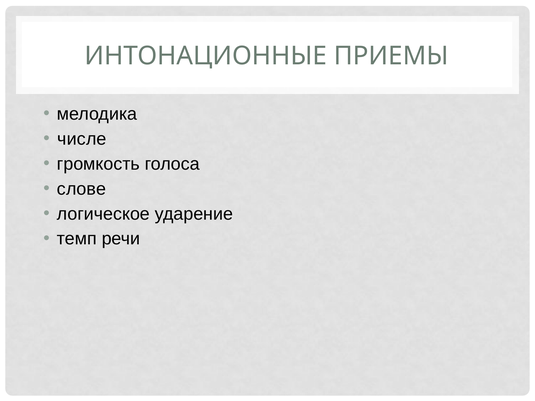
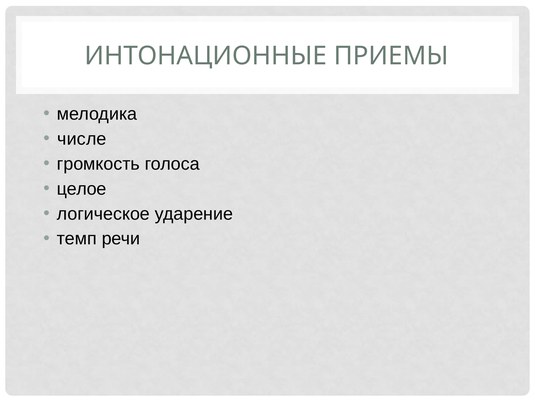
слове: слове -> целое
